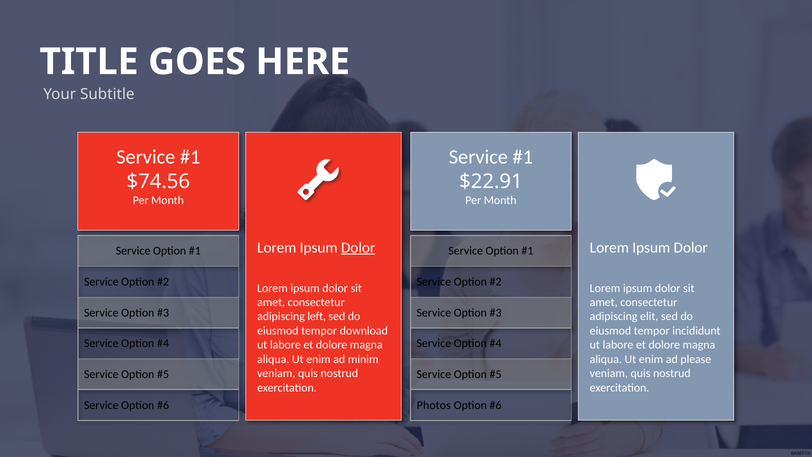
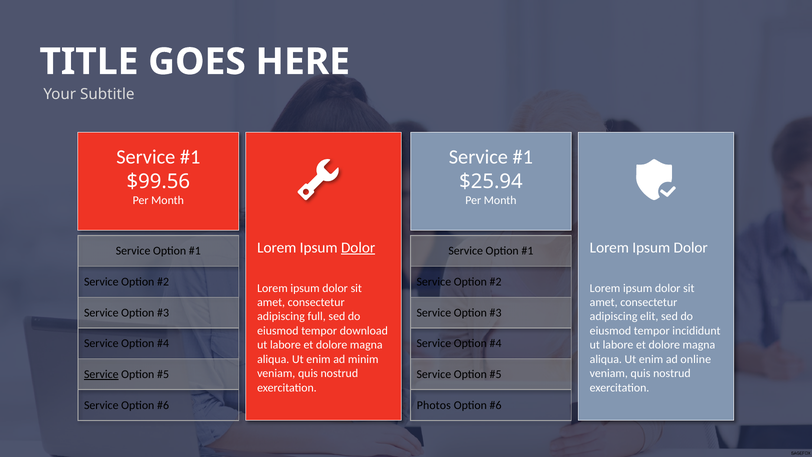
$74.56: $74.56 -> $99.56
$22.91: $22.91 -> $25.94
left: left -> full
please: please -> online
Service at (101, 374) underline: none -> present
